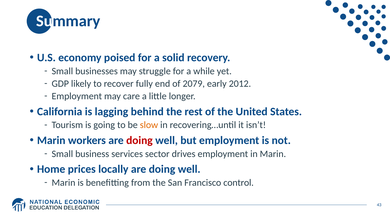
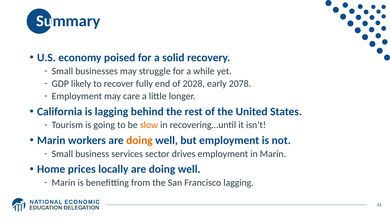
2079: 2079 -> 2028
2012: 2012 -> 2078
doing at (139, 141) colour: red -> orange
Francisco control: control -> lagging
